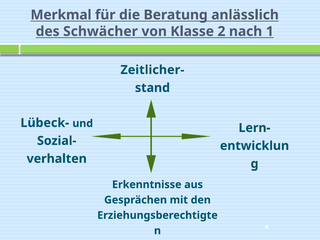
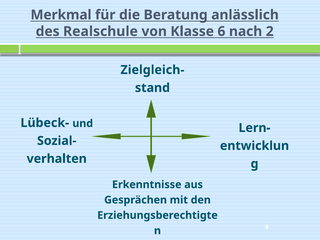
Schwächer: Schwächer -> Realschule
2: 2 -> 6
1: 1 -> 2
Zeitlicher-: Zeitlicher- -> Zielgleich-
